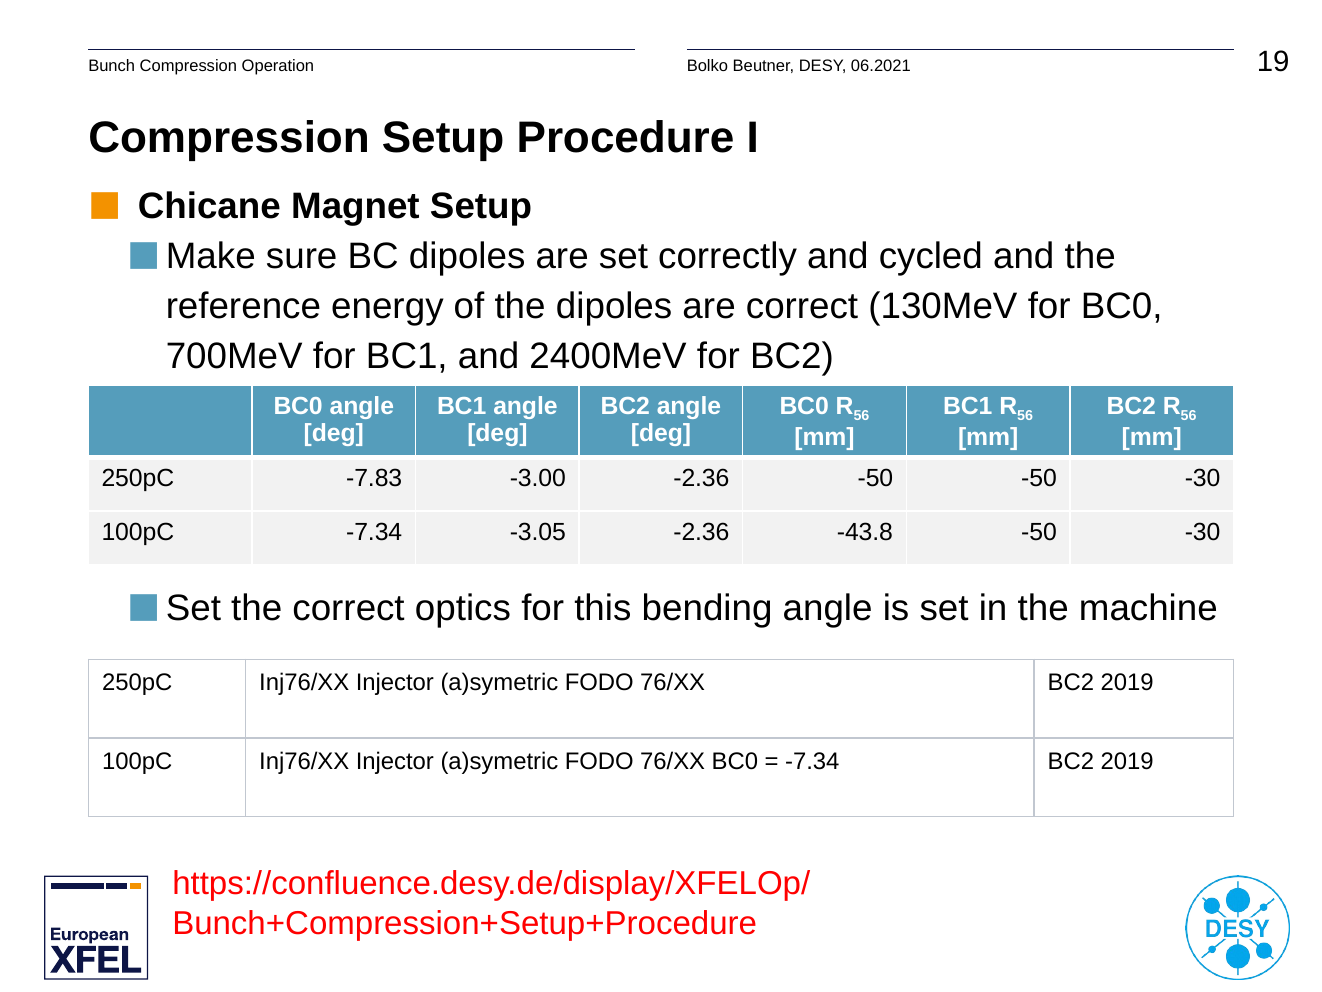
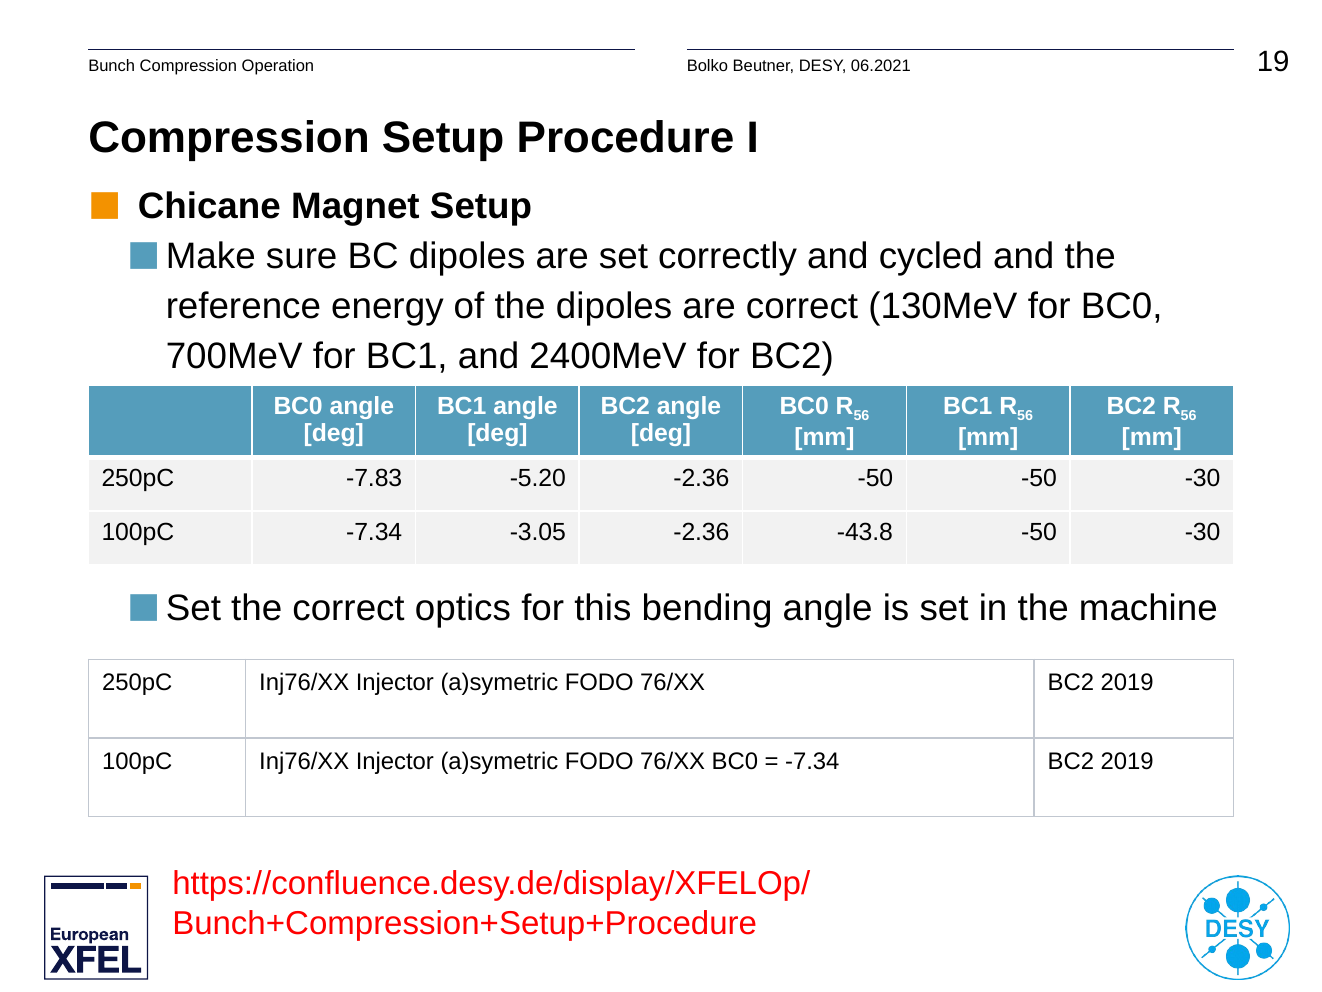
-3.00: -3.00 -> -5.20
